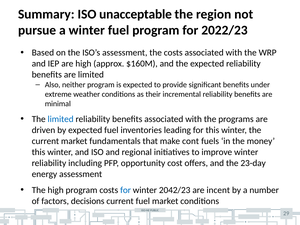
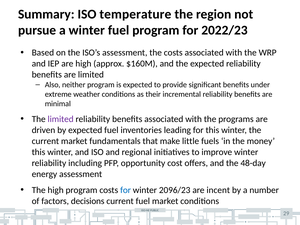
unacceptable: unacceptable -> temperature
limited at (61, 119) colour: blue -> purple
cont: cont -> little
23-day: 23-day -> 48-day
2042/23: 2042/23 -> 2096/23
